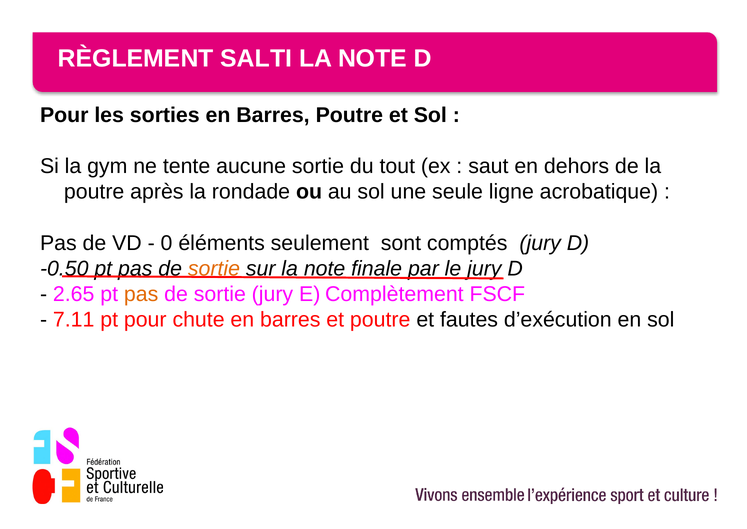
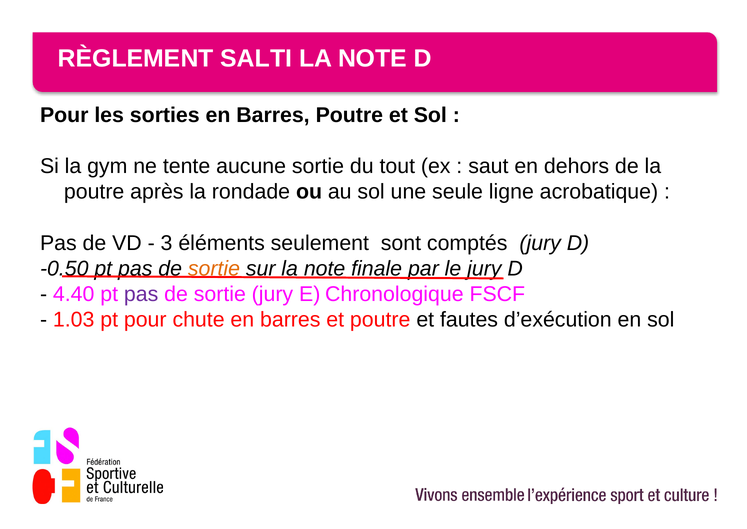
0: 0 -> 3
2.65: 2.65 -> 4.40
pas at (141, 294) colour: orange -> purple
Complètement: Complètement -> Chronologique
7.11: 7.11 -> 1.03
